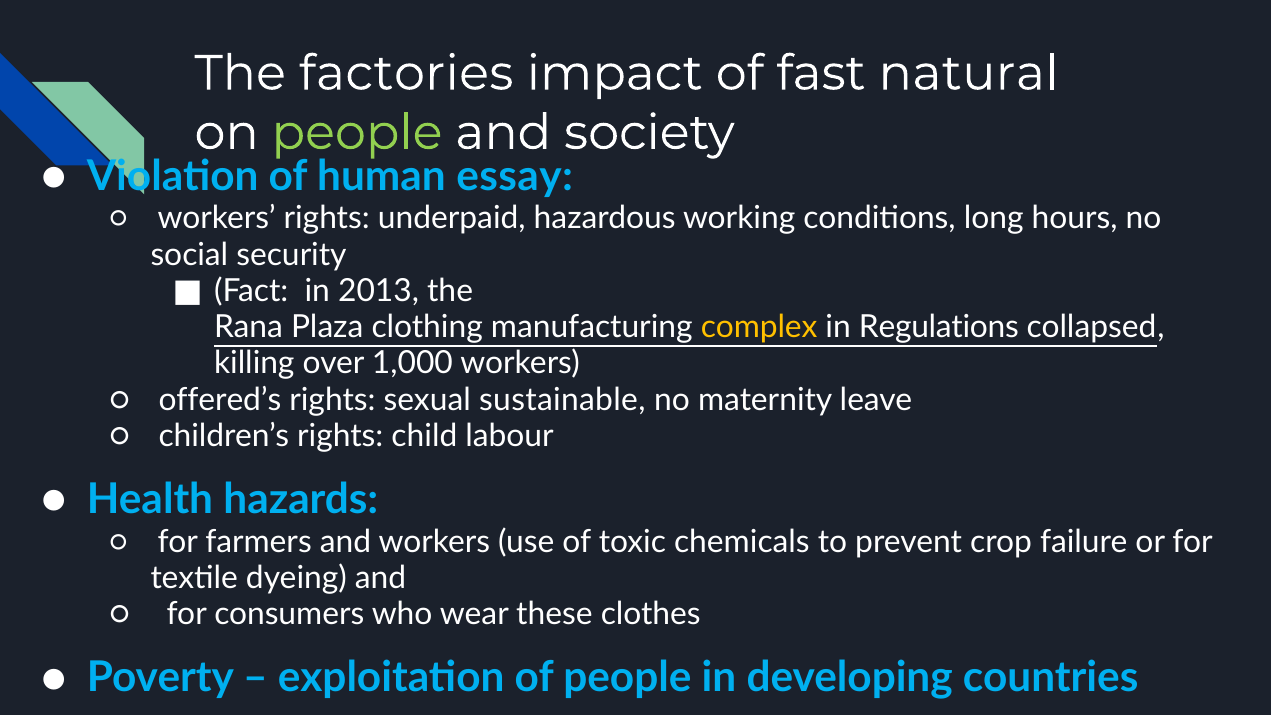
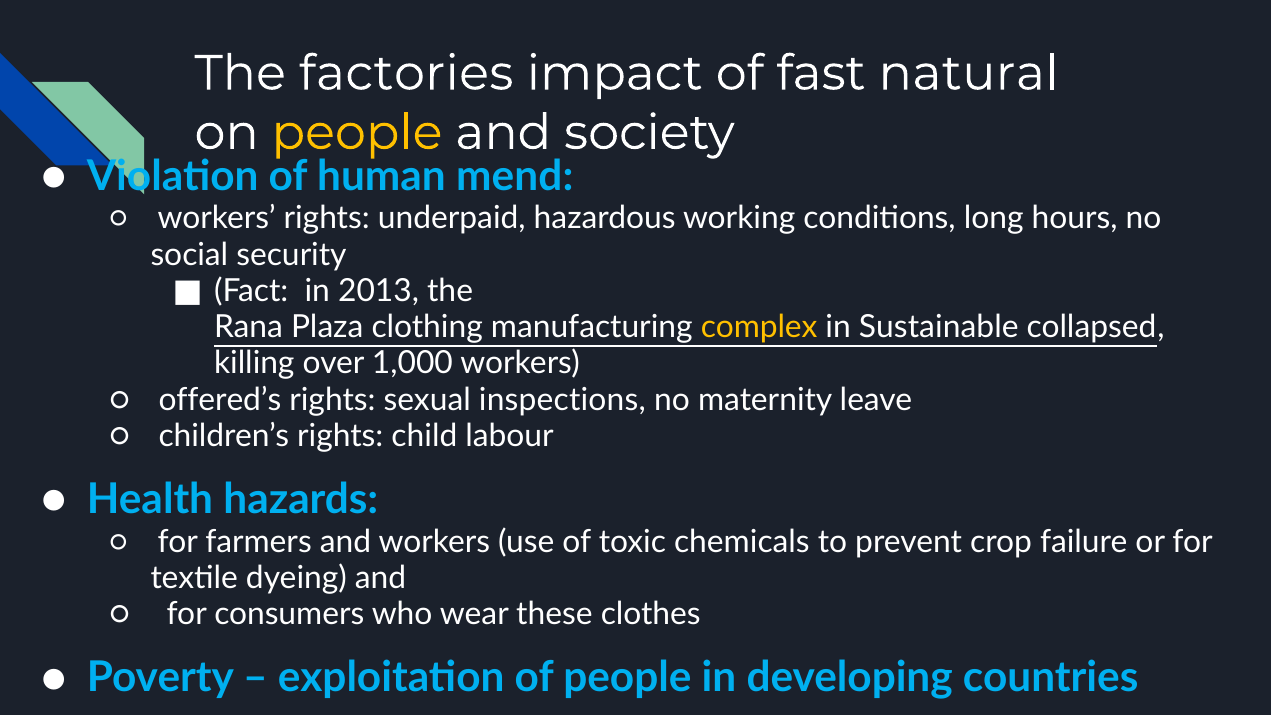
people at (357, 133) colour: light green -> yellow
essay: essay -> mend
Regulations: Regulations -> Sustainable
sustainable: sustainable -> inspections
